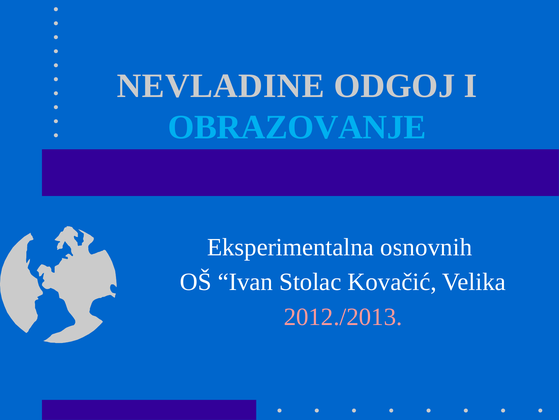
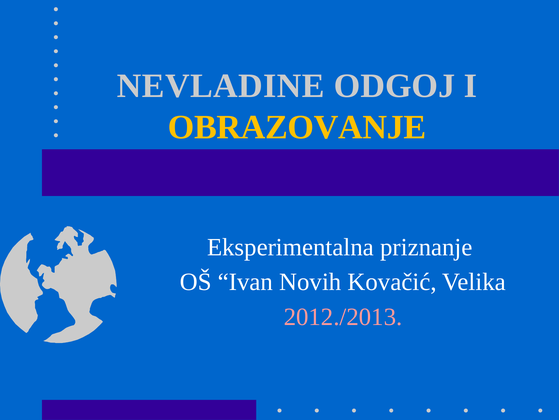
OBRAZOVANJE colour: light blue -> yellow
osnovnih: osnovnih -> priznanje
Stolac: Stolac -> Novih
